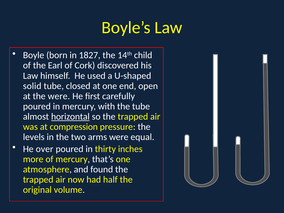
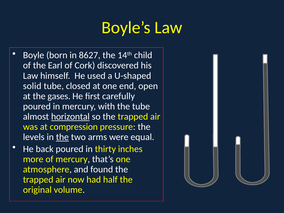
1827: 1827 -> 8627
the were: were -> gases
the at (62, 137) underline: none -> present
over: over -> back
